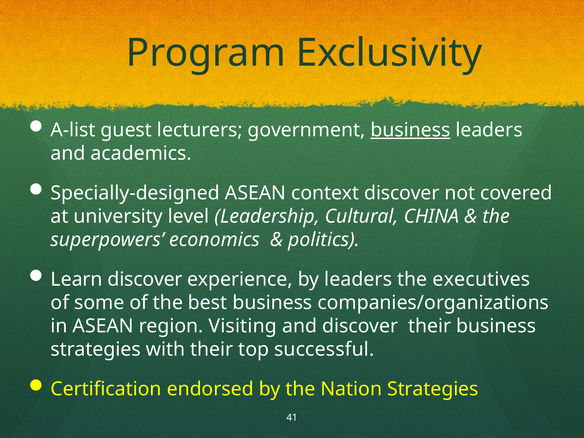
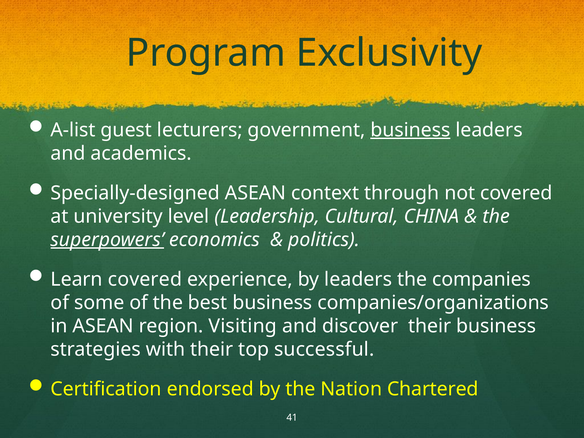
context discover: discover -> through
superpowers underline: none -> present
Learn discover: discover -> covered
executives: executives -> companies
Nation Strategies: Strategies -> Chartered
